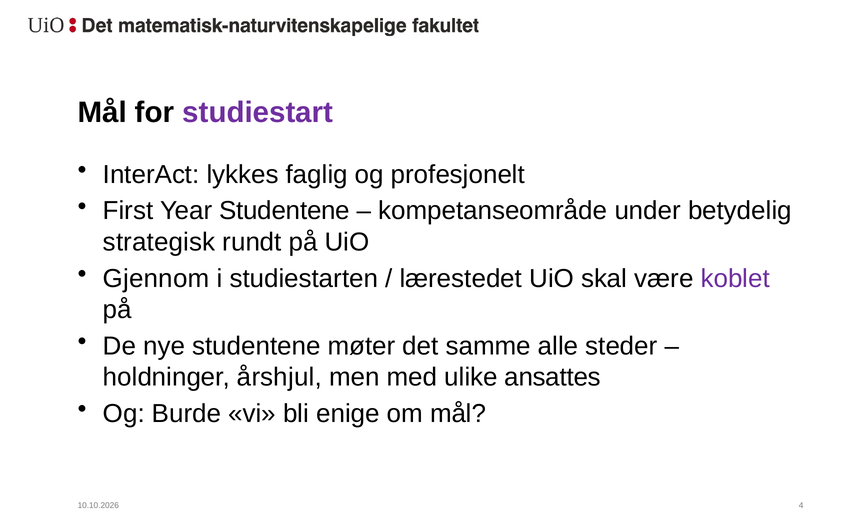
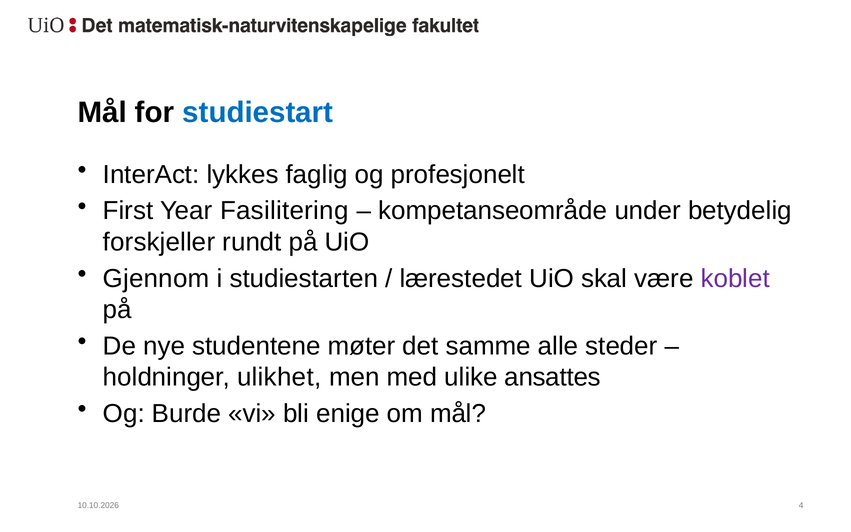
studiestart colour: purple -> blue
Year Studentene: Studentene -> Fasilitering
strategisk: strategisk -> forskjeller
årshjul: årshjul -> ulikhet
